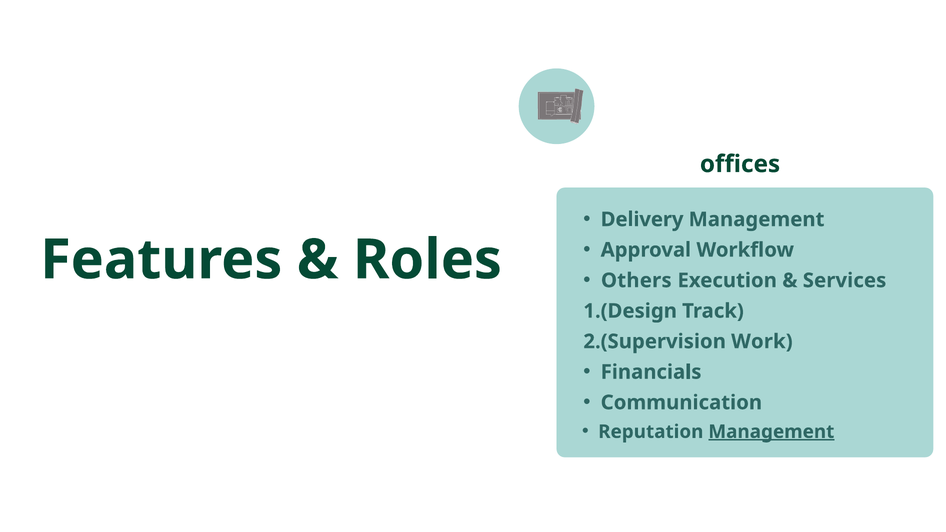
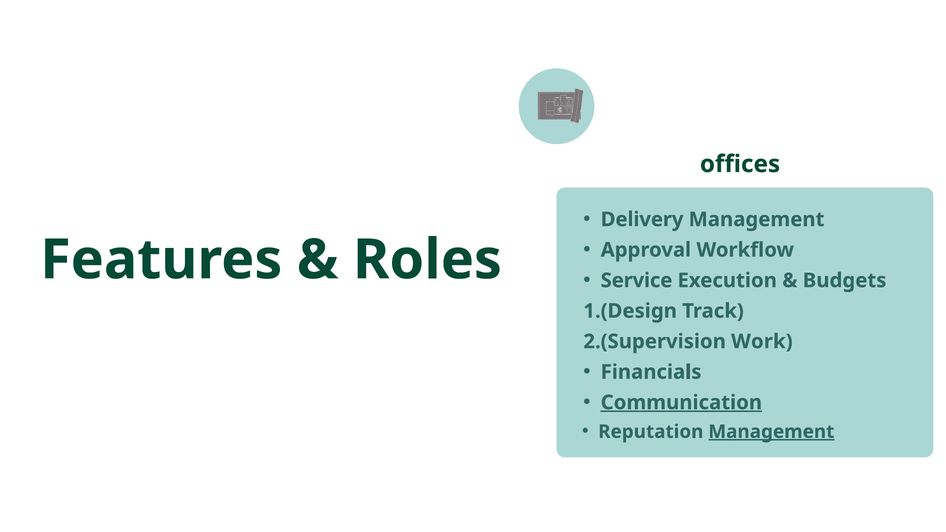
Others: Others -> Service
Services: Services -> Budgets
Communication underline: none -> present
